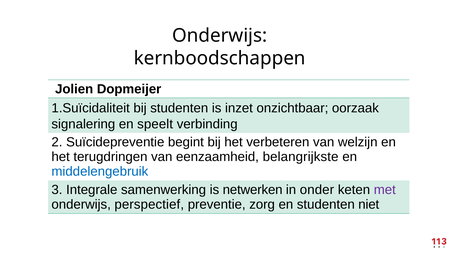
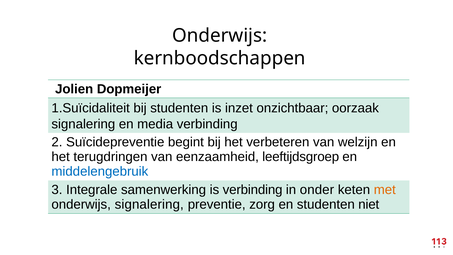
speelt: speelt -> media
belangrijkste: belangrijkste -> leeftijdsgroep
is netwerken: netwerken -> verbinding
met colour: purple -> orange
onderwijs perspectief: perspectief -> signalering
